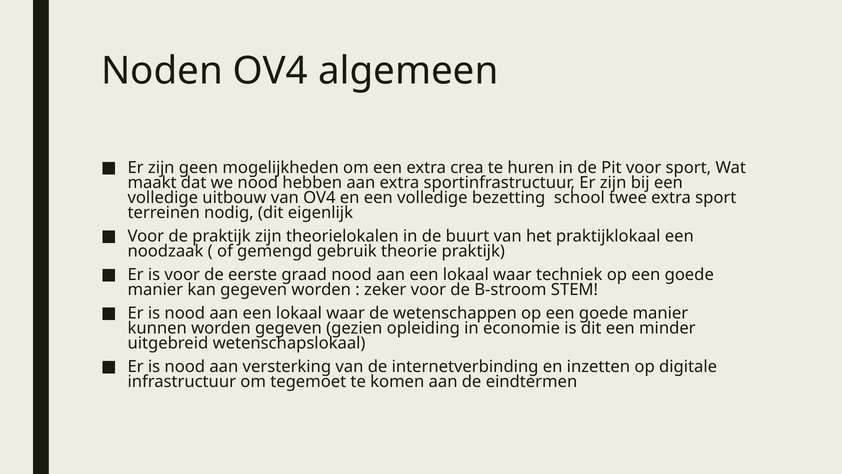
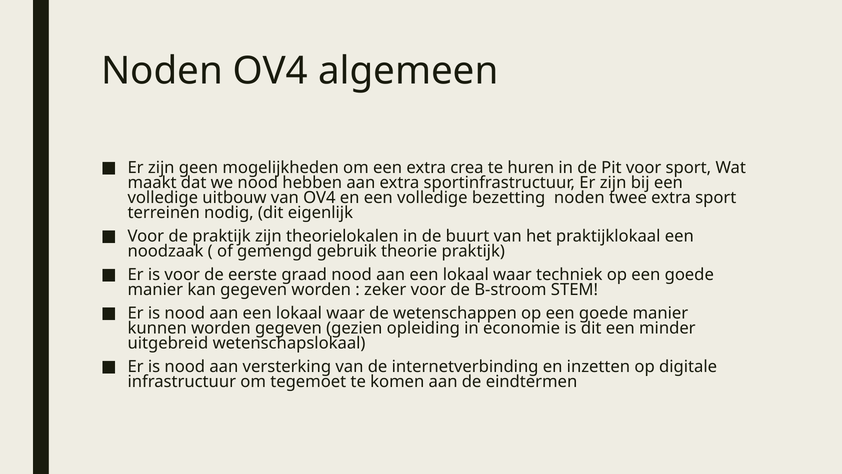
bezetting school: school -> noden
